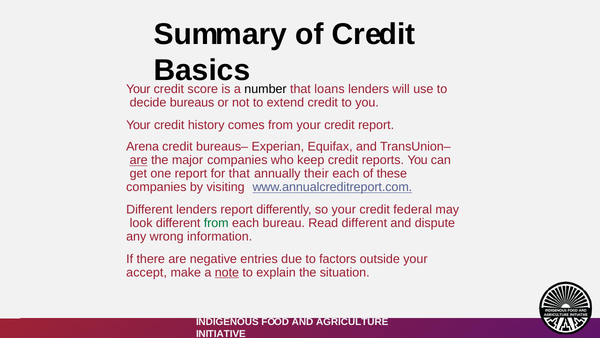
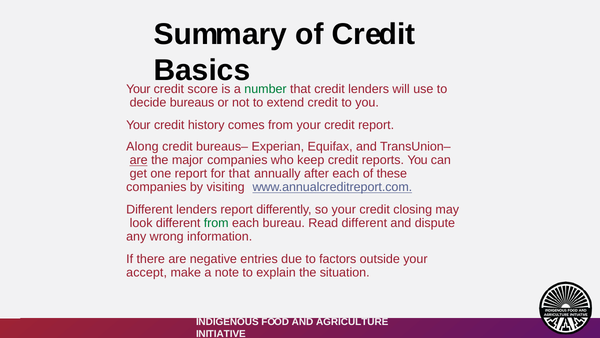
number colour: black -> green
that loans: loans -> credit
Arena: Arena -> Along
their: their -> after
federal: federal -> closing
note underline: present -> none
